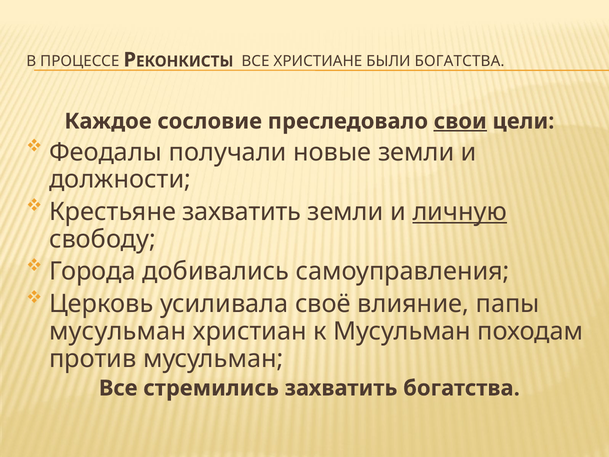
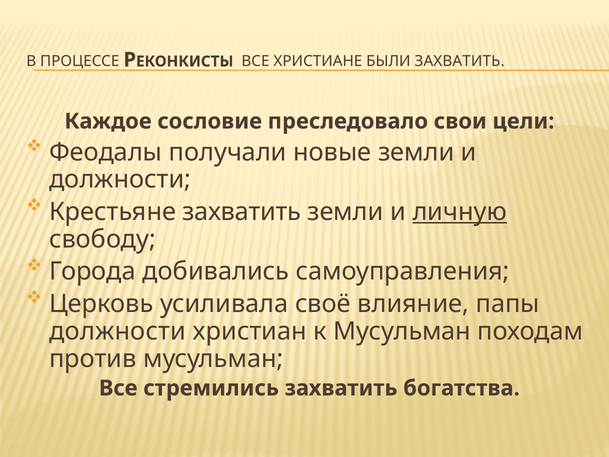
БЫЛИ БОГАТСТВА: БОГАТСТВА -> ЗАХВАТИТЬ
свои underline: present -> none
мусульман at (118, 331): мусульман -> должности
